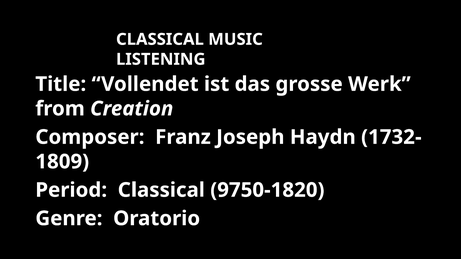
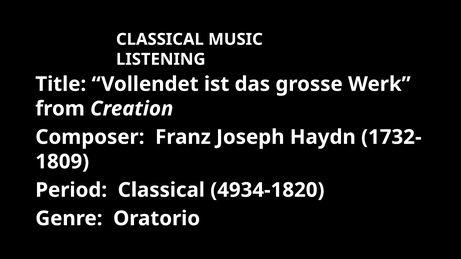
9750-1820: 9750-1820 -> 4934-1820
